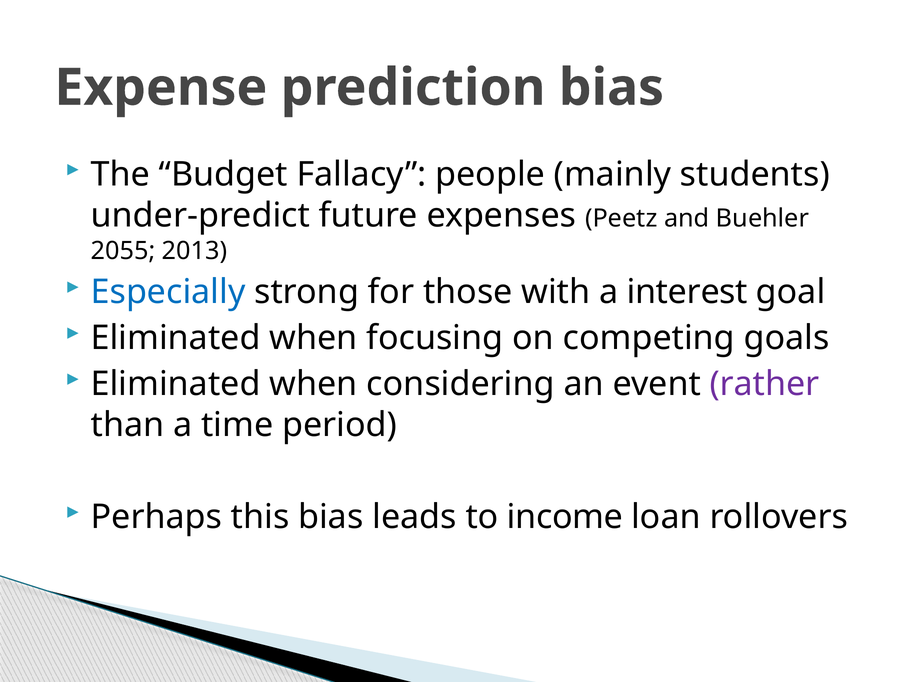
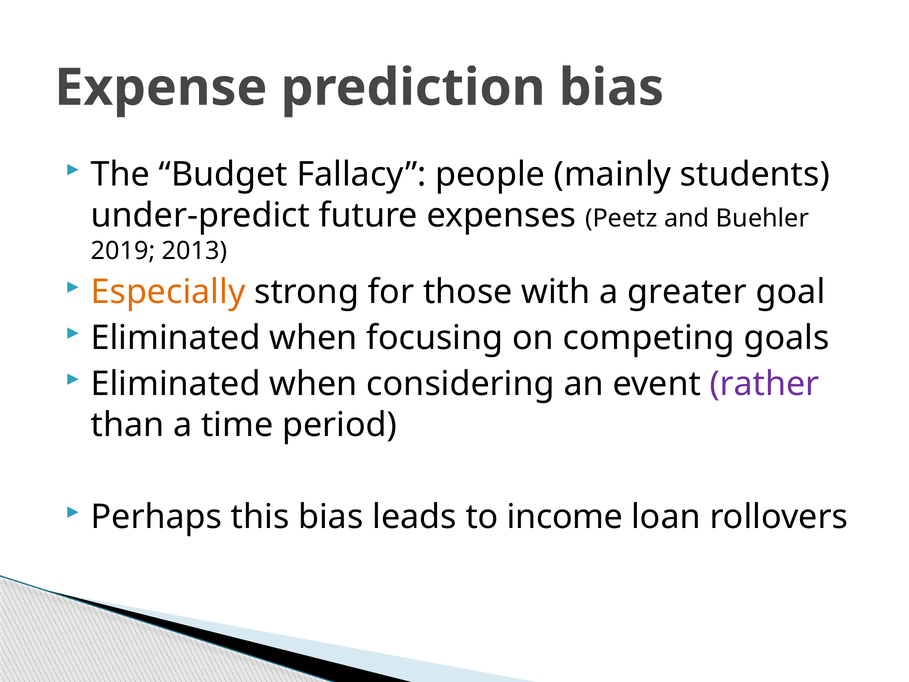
2055: 2055 -> 2019
Especially colour: blue -> orange
interest: interest -> greater
